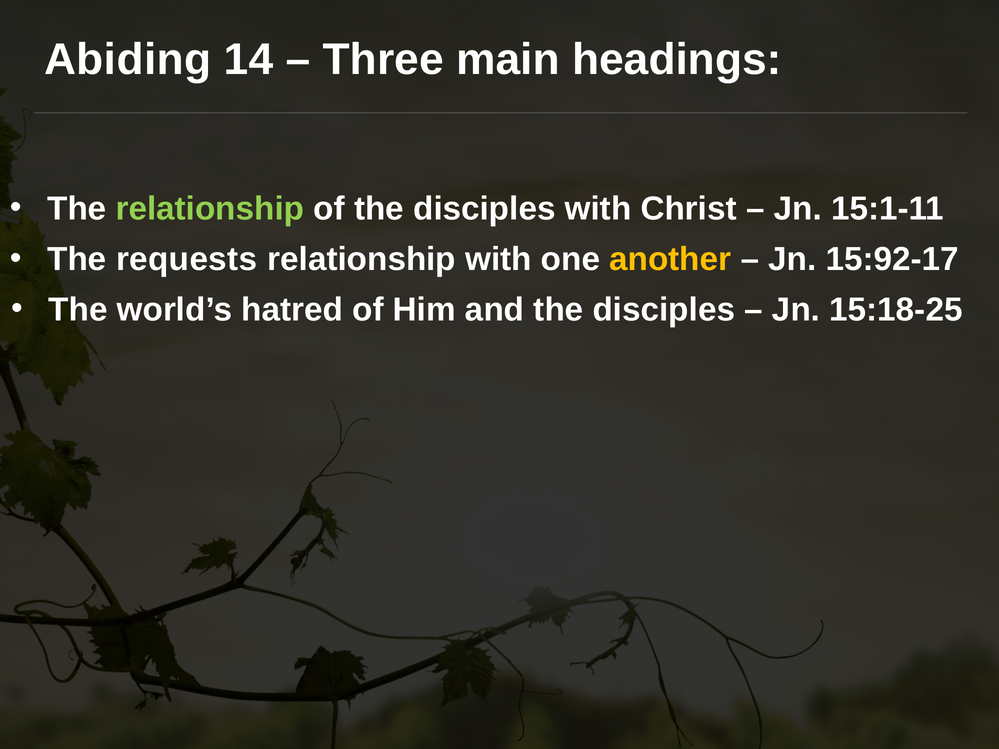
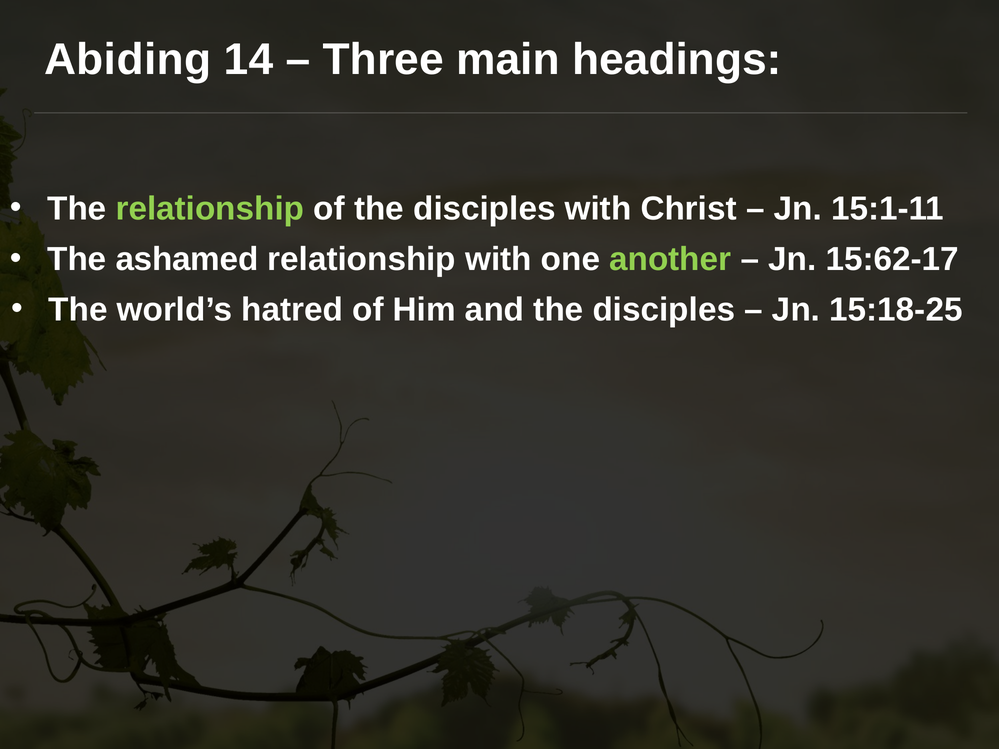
requests: requests -> ashamed
another colour: yellow -> light green
15:92-17: 15:92-17 -> 15:62-17
